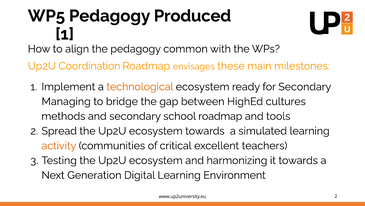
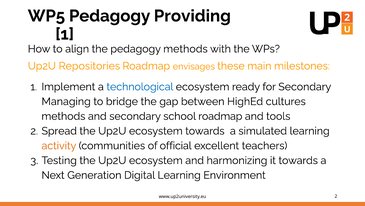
Produced: Produced -> Providing
pedagogy common: common -> methods
Coordination: Coordination -> Repositories
technological colour: orange -> blue
critical: critical -> official
